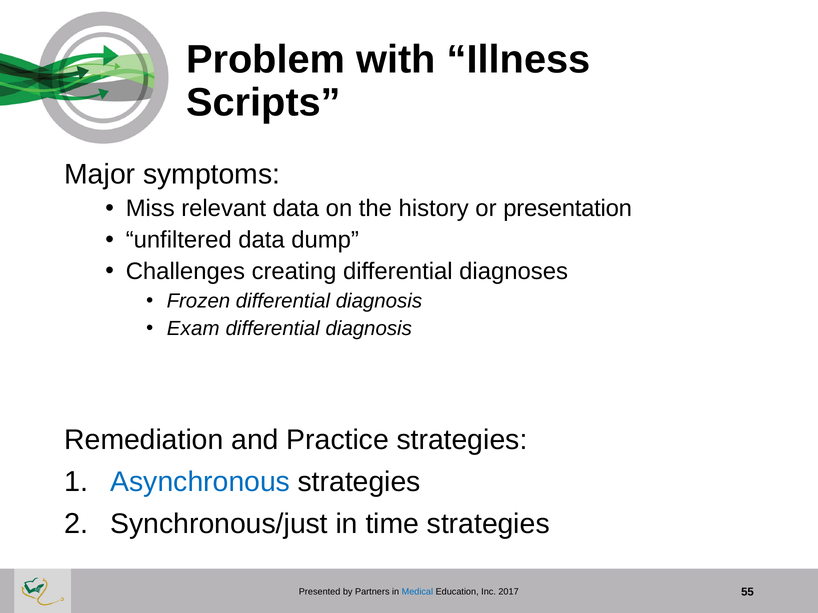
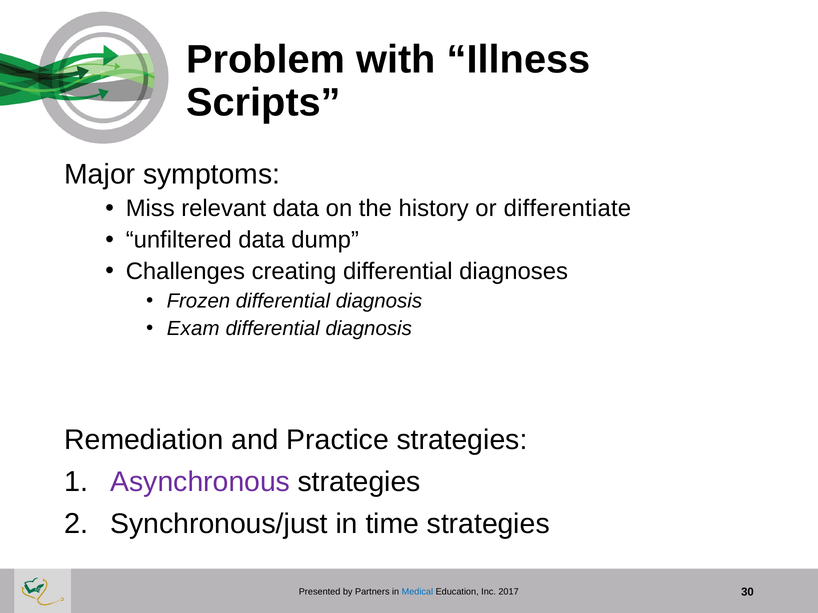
presentation: presentation -> differentiate
Asynchronous colour: blue -> purple
55: 55 -> 30
